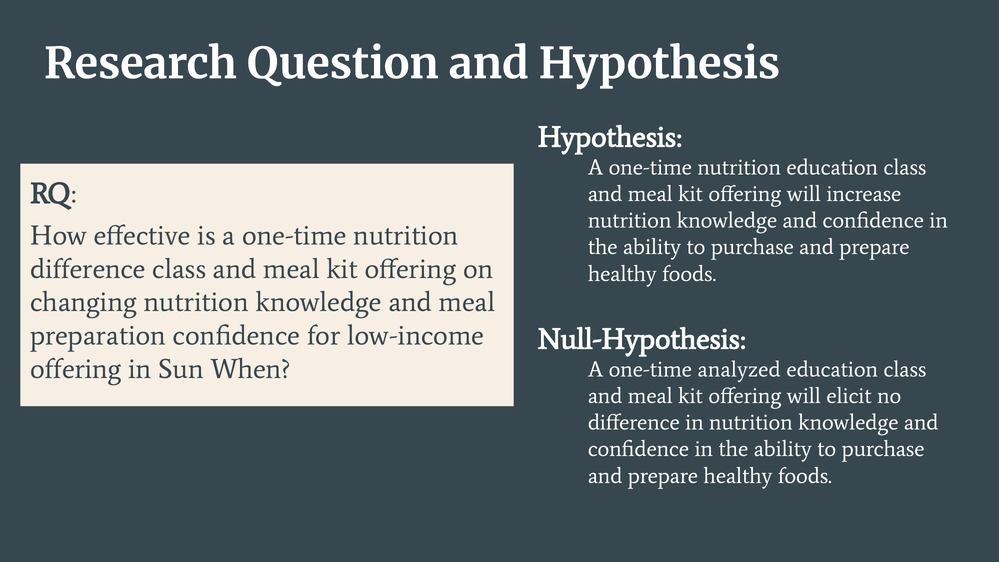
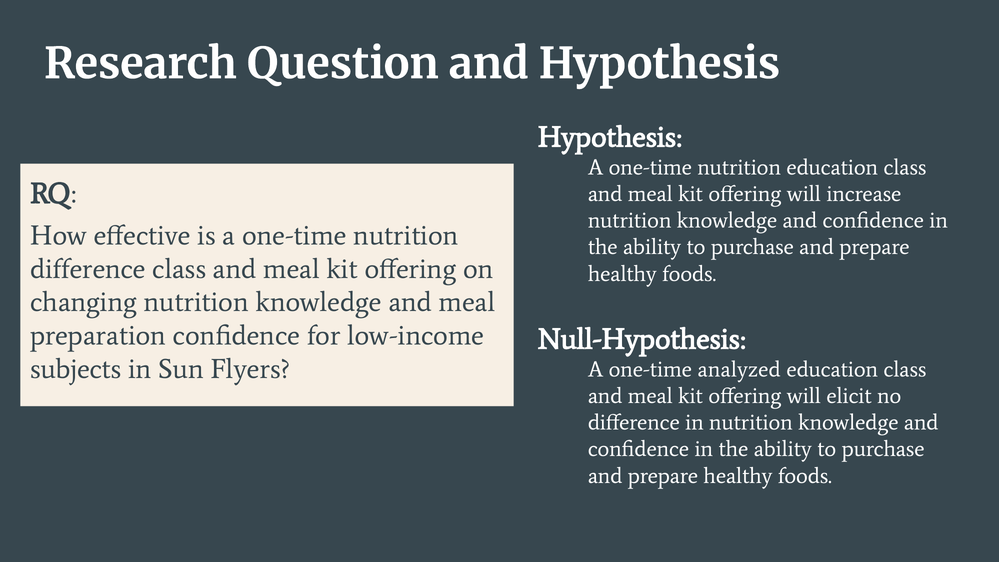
offering at (76, 369): offering -> subjects
When: When -> Flyers
